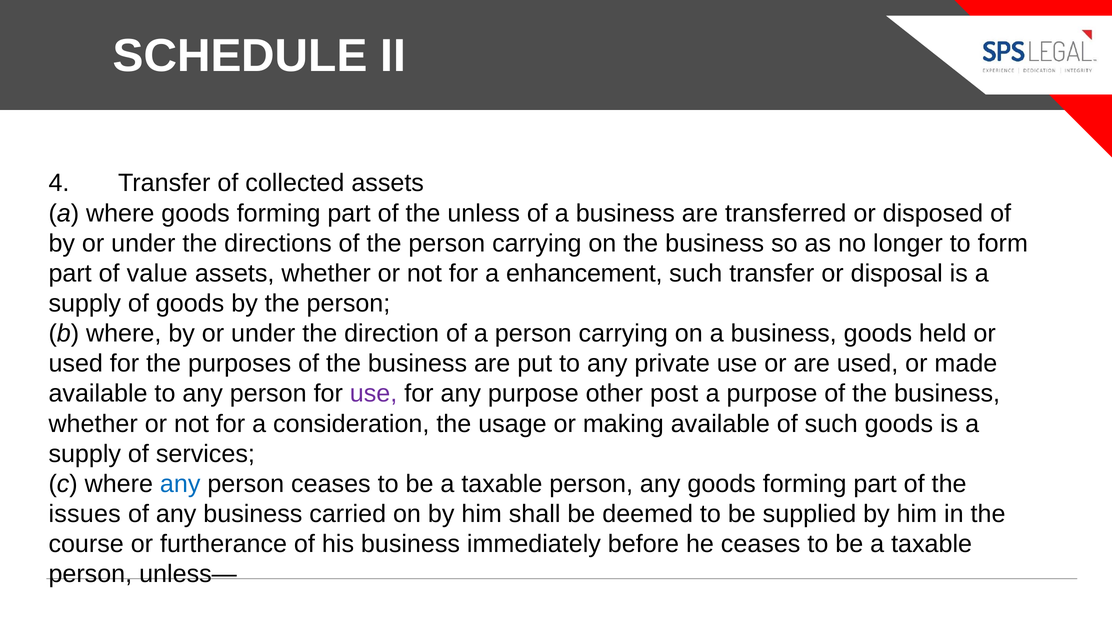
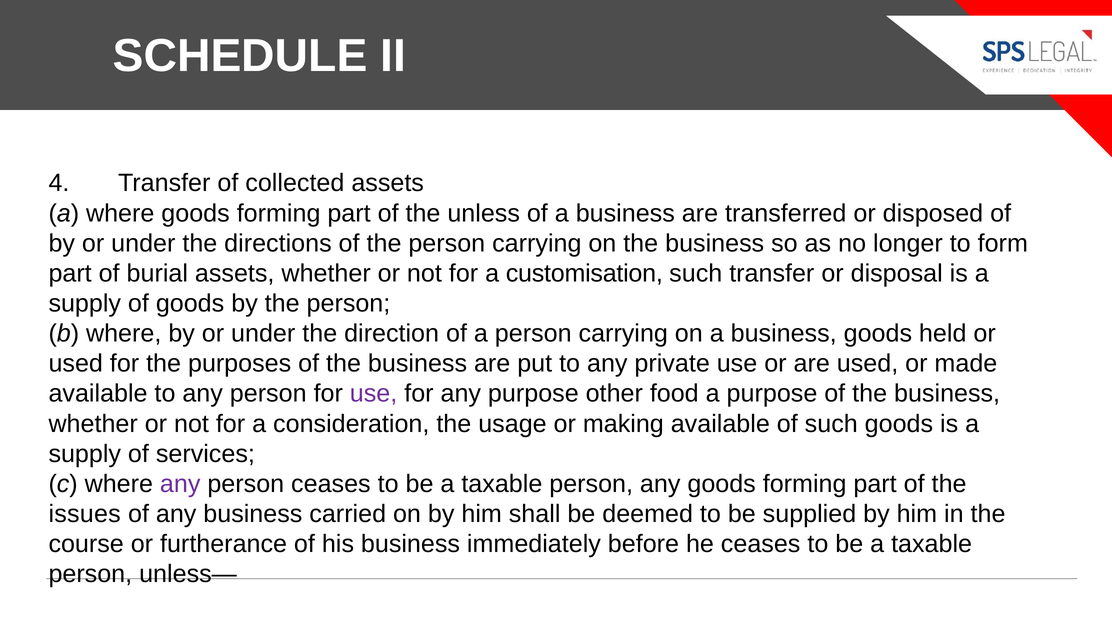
value: value -> burial
enhancement: enhancement -> customisation
post: post -> food
any at (180, 484) colour: blue -> purple
